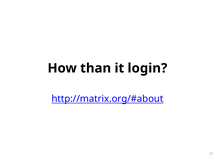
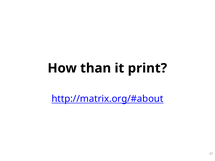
login: login -> print
